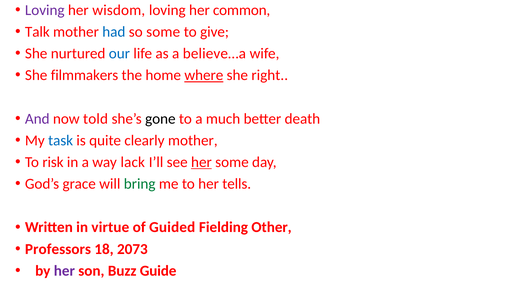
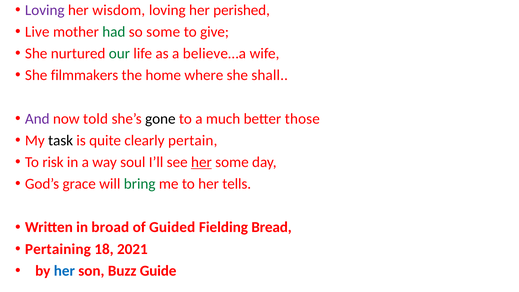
common: common -> perished
Talk: Talk -> Live
had colour: blue -> green
our colour: blue -> green
where underline: present -> none
right: right -> shall
death: death -> those
task colour: blue -> black
clearly mother: mother -> pertain
lack: lack -> soul
virtue: virtue -> broad
Other: Other -> Bread
Professors: Professors -> Pertaining
2073: 2073 -> 2021
her at (64, 271) colour: purple -> blue
